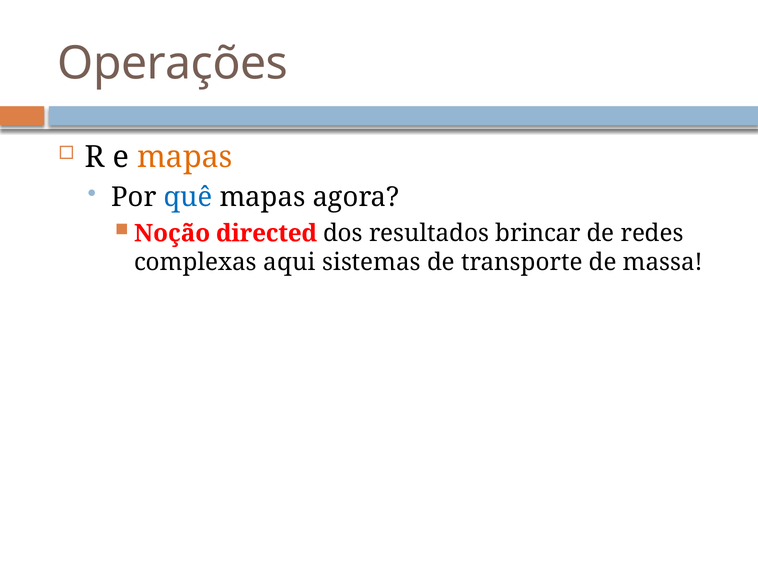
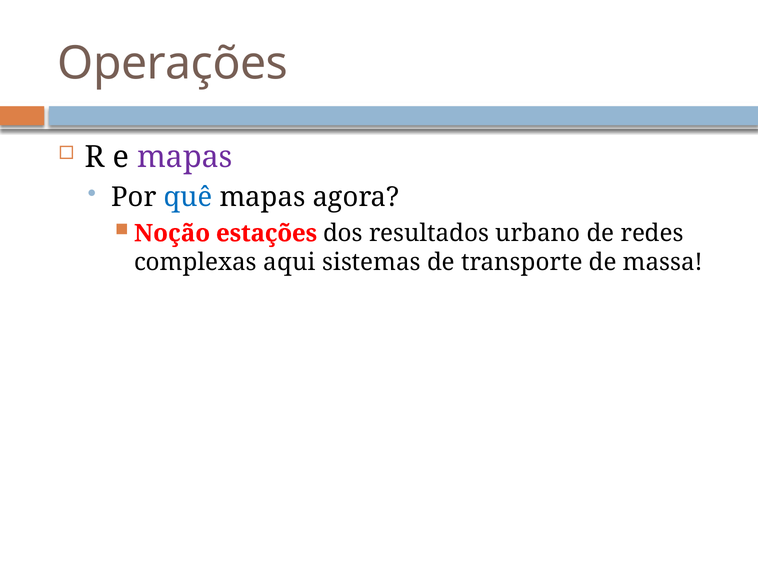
mapas at (185, 157) colour: orange -> purple
directed: directed -> estações
brincar: brincar -> urbano
